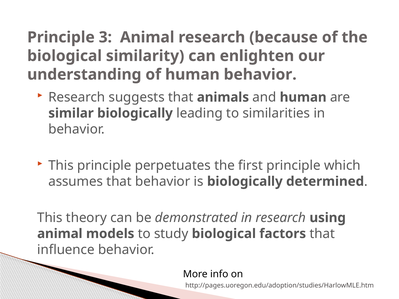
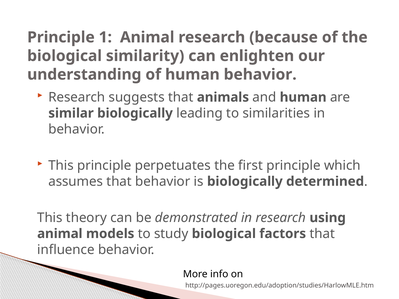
3: 3 -> 1
